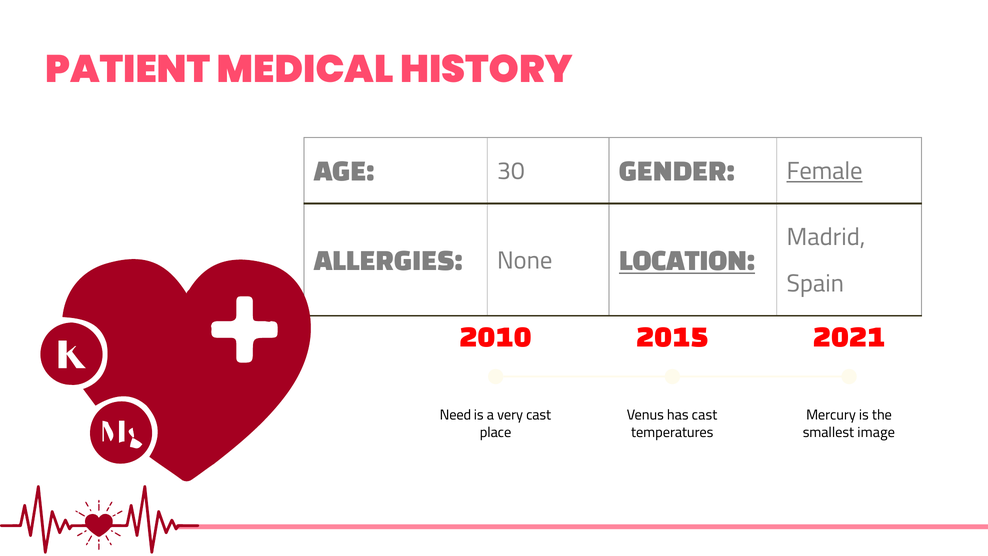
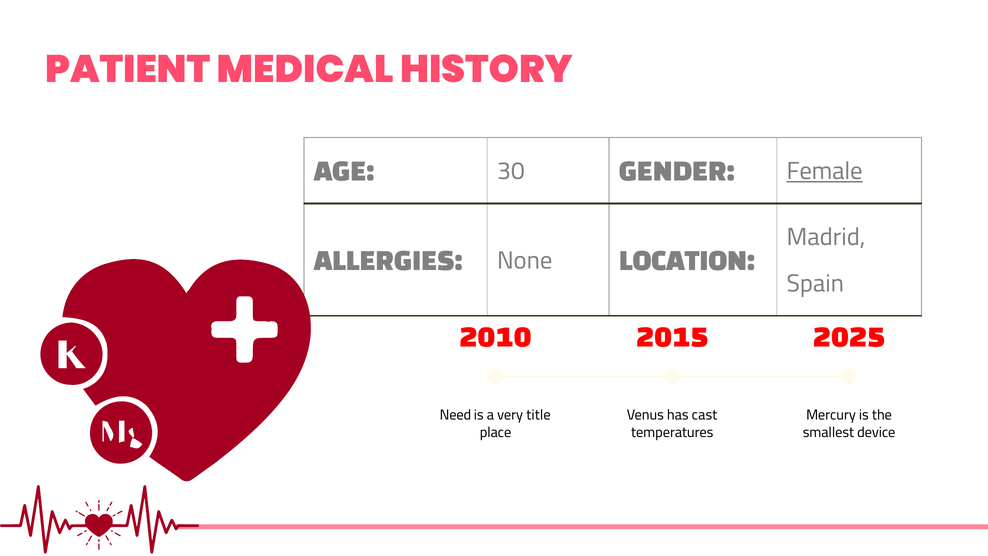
LOCATION underline: present -> none
2021: 2021 -> 2025
very cast: cast -> title
image: image -> device
